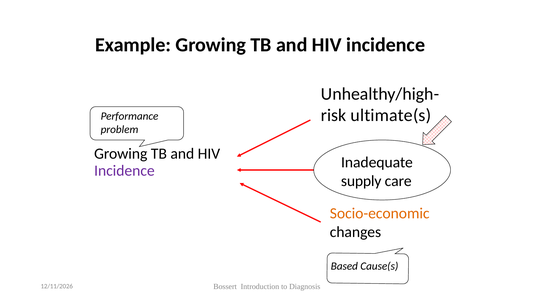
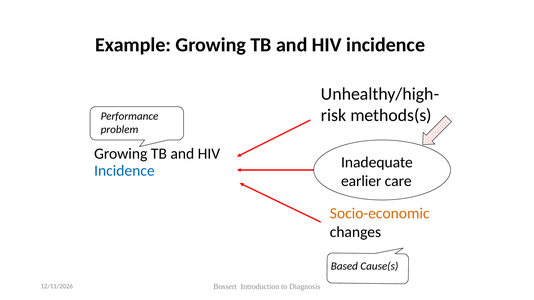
ultimate(s: ultimate(s -> methods(s
Incidence at (124, 171) colour: purple -> blue
supply: supply -> earlier
